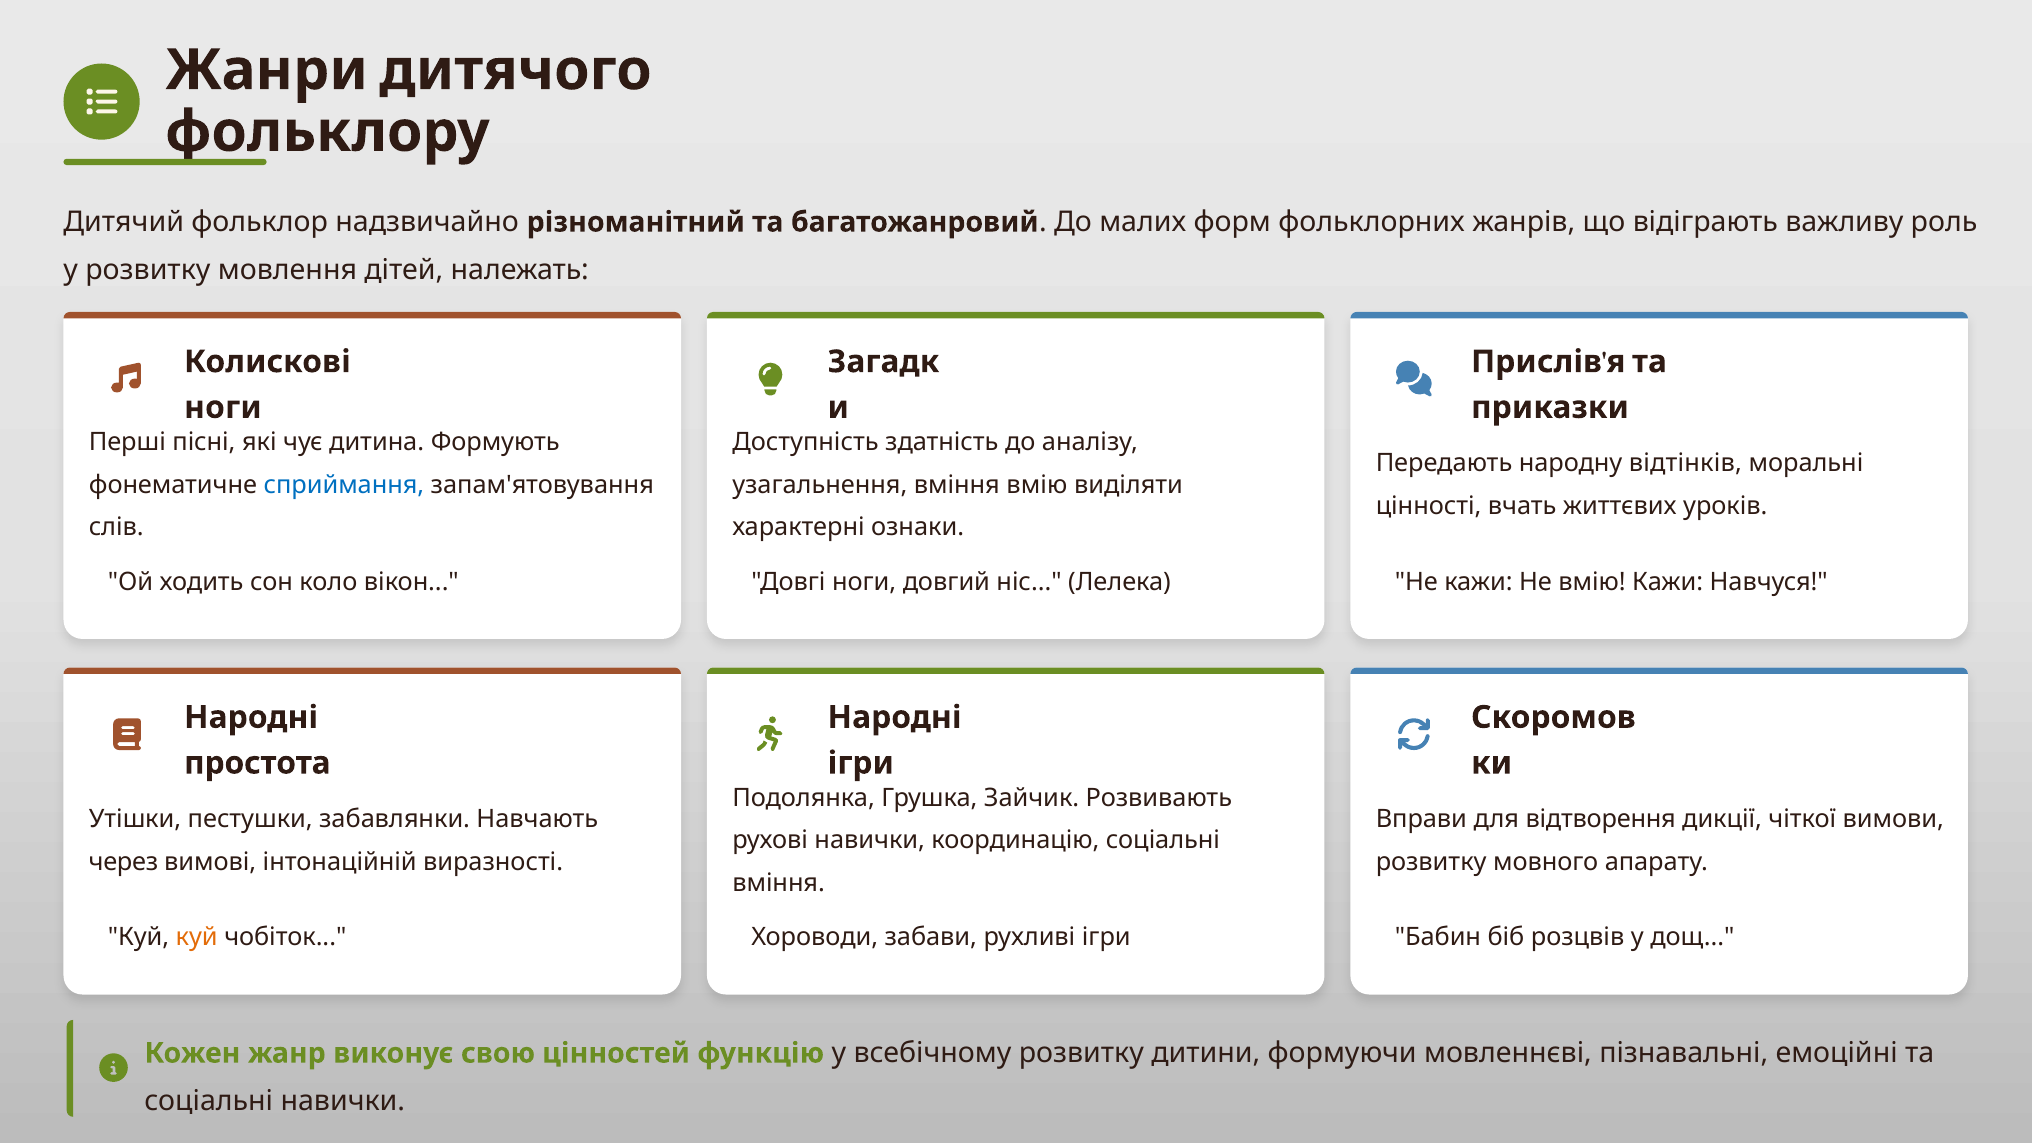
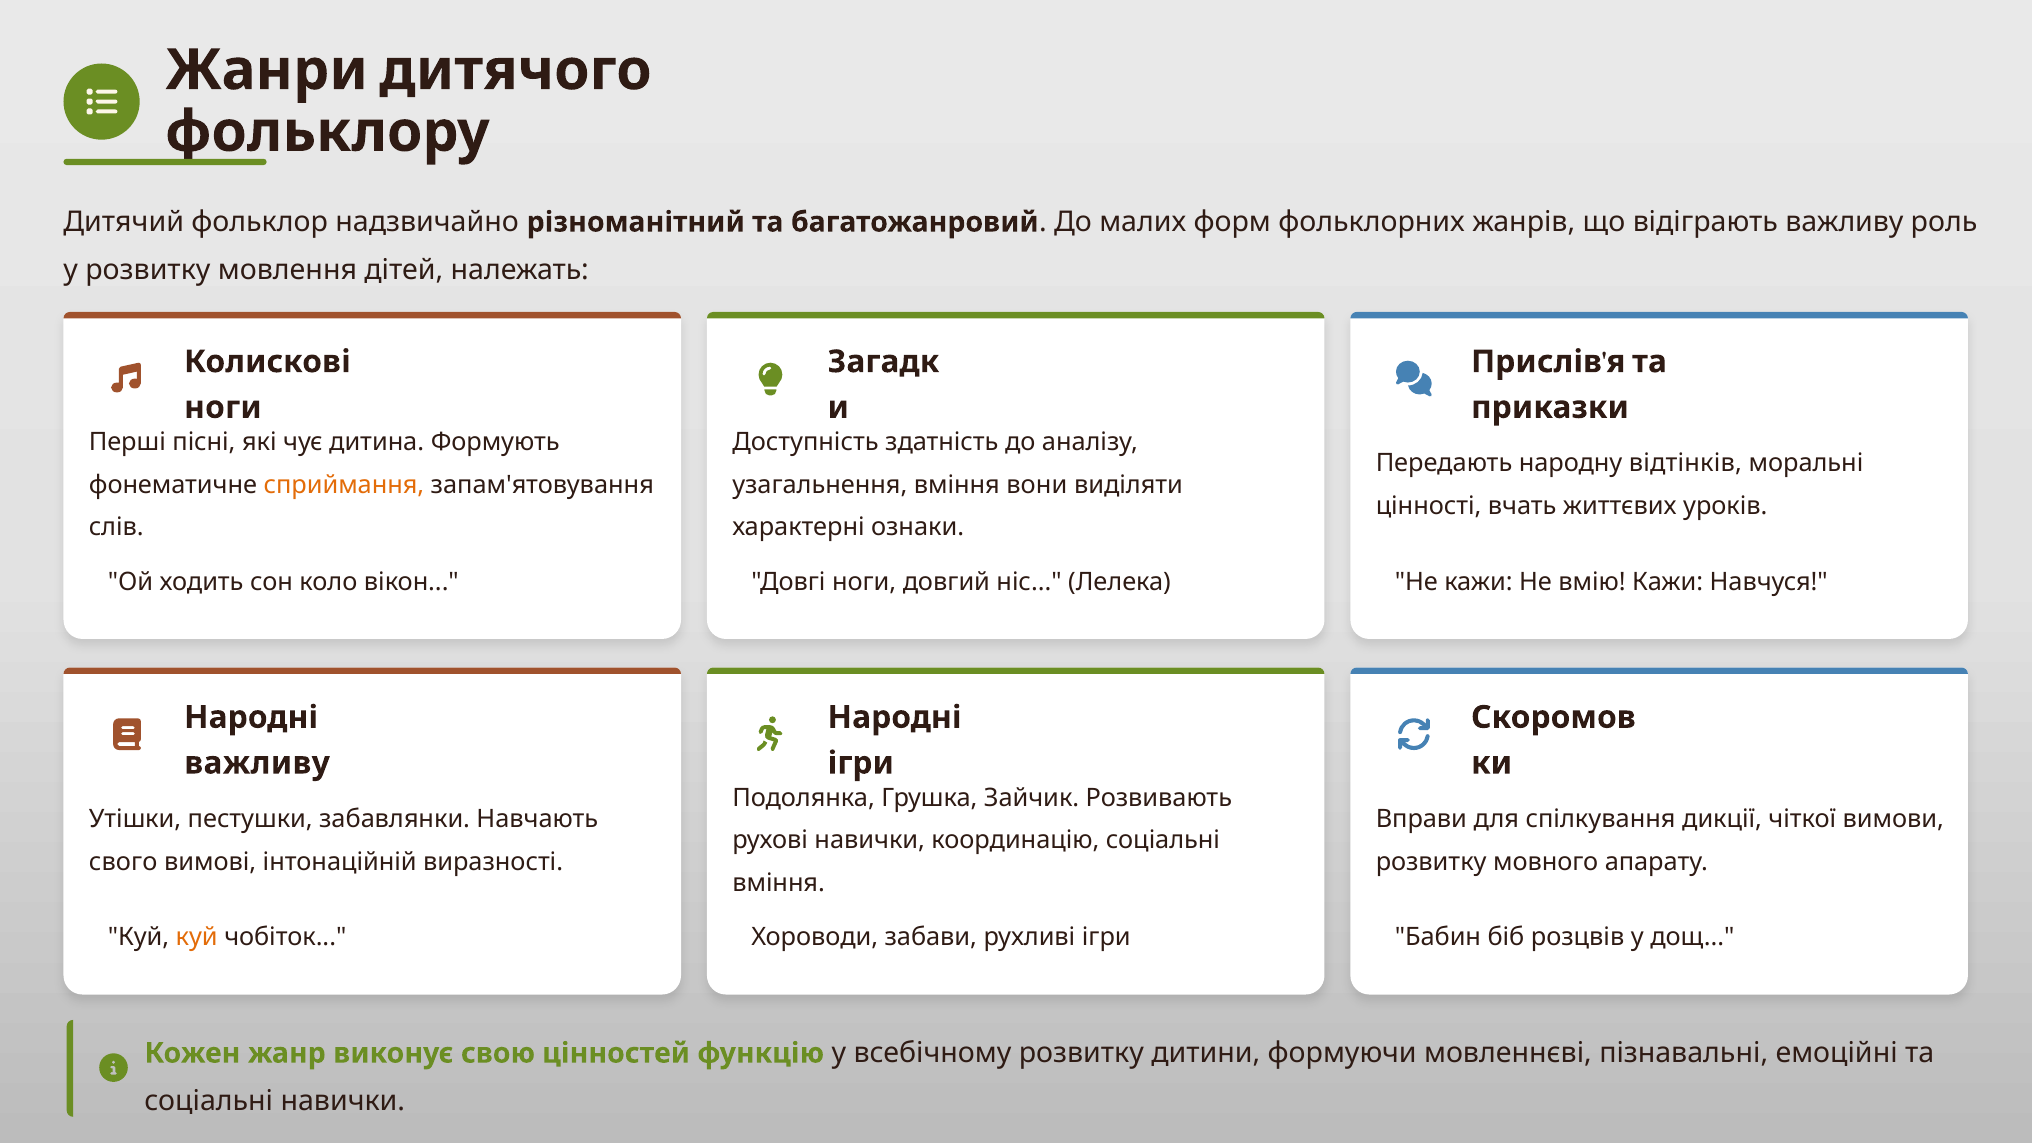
сприймання colour: blue -> orange
вміння вмію: вмію -> вони
простота at (257, 763): простота -> важливу
відтворення: відтворення -> спілкування
через: через -> свого
